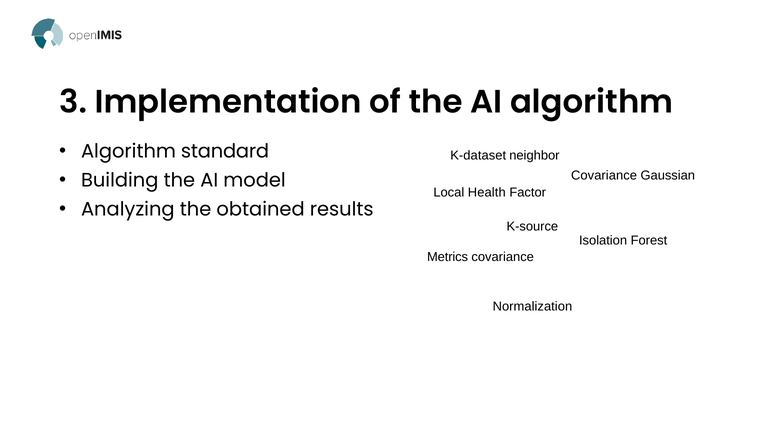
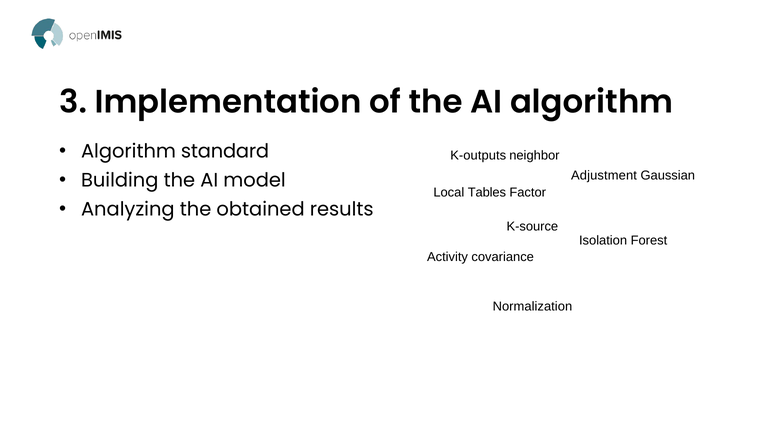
K-dataset: K-dataset -> K-outputs
Covariance at (604, 175): Covariance -> Adjustment
Health: Health -> Tables
Metrics: Metrics -> Activity
